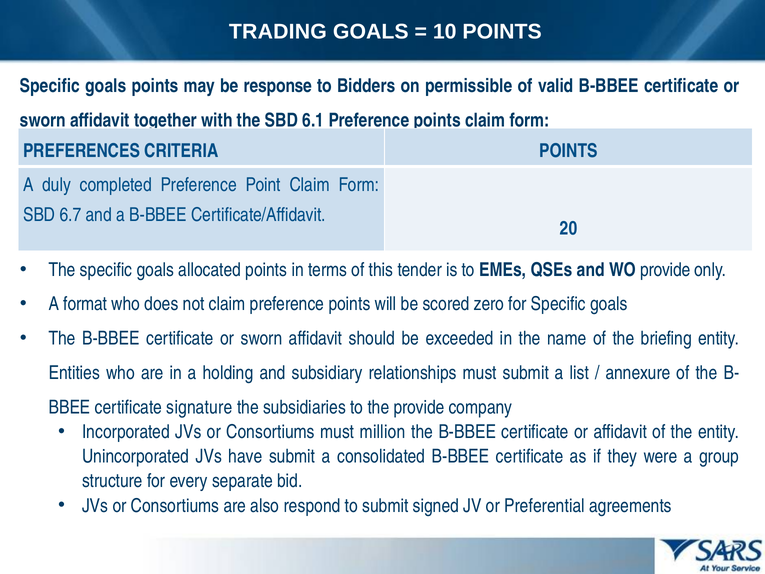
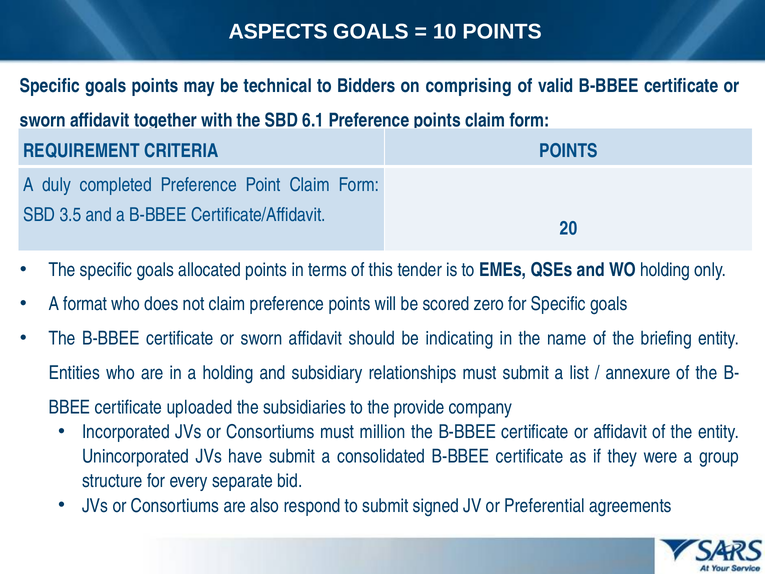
TRADING: TRADING -> ASPECTS
response: response -> technical
permissible: permissible -> comprising
PREFERENCES: PREFERENCES -> REQUIREMENT
6.7: 6.7 -> 3.5
WO provide: provide -> holding
exceeded: exceeded -> indicating
signature: signature -> uploaded
